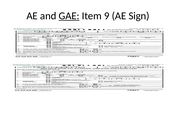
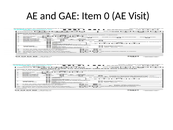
GAE underline: present -> none
9: 9 -> 0
Sign: Sign -> Visit
